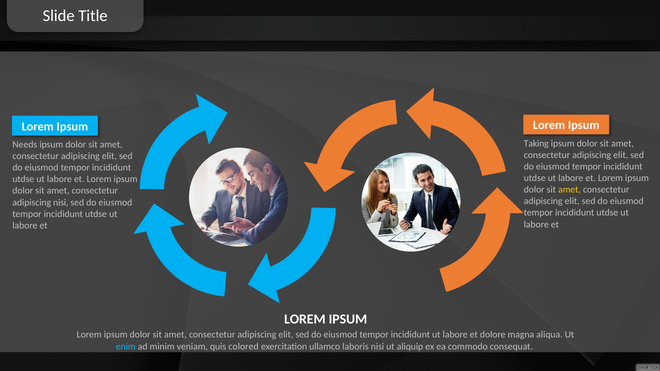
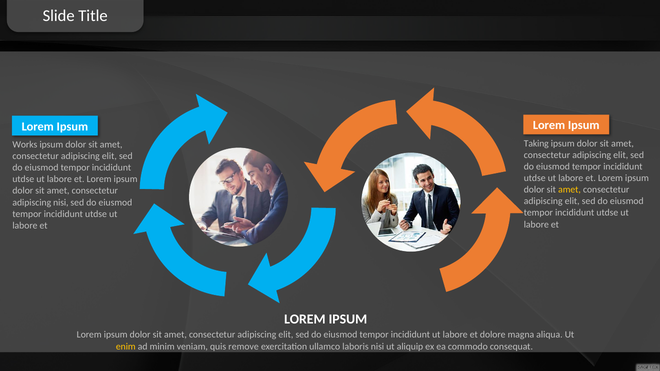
Needs: Needs -> Works
enim colour: light blue -> yellow
colored: colored -> remove
